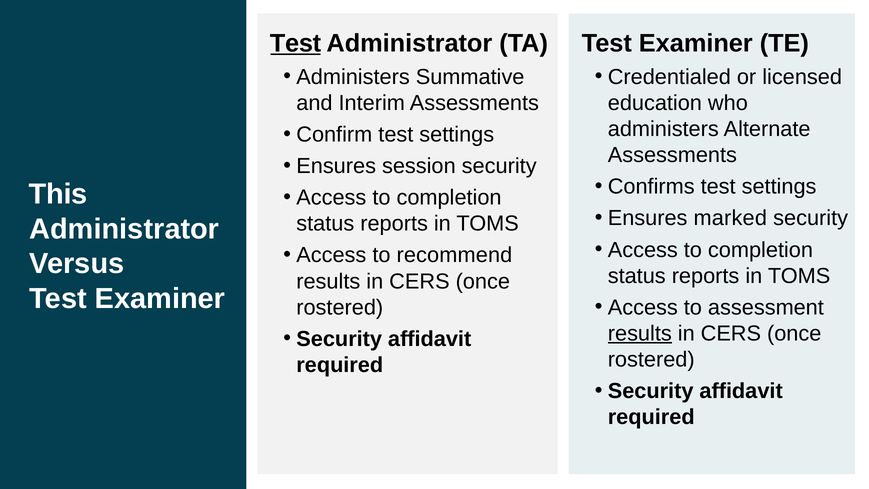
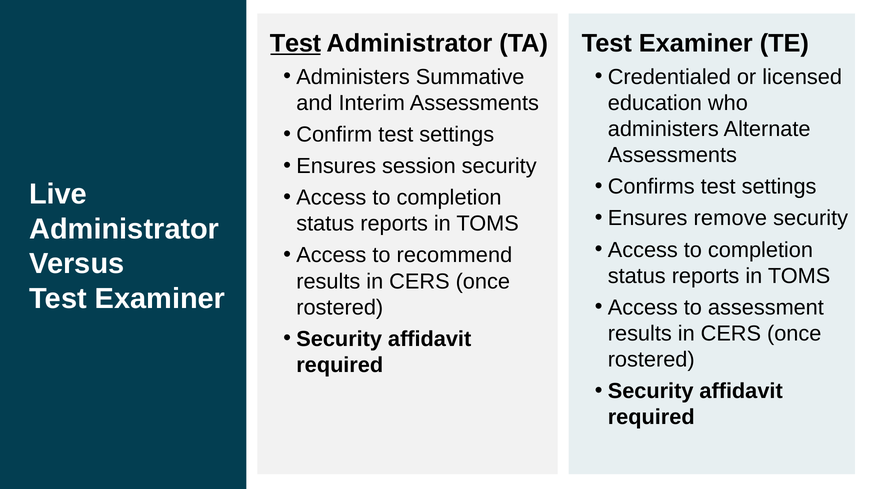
This: This -> Live
marked: marked -> remove
results at (640, 333) underline: present -> none
